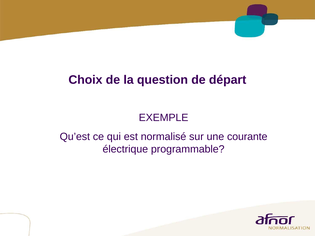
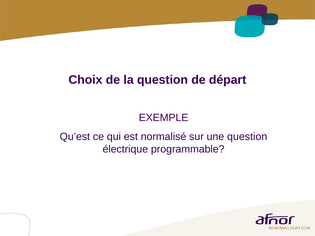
une courante: courante -> question
